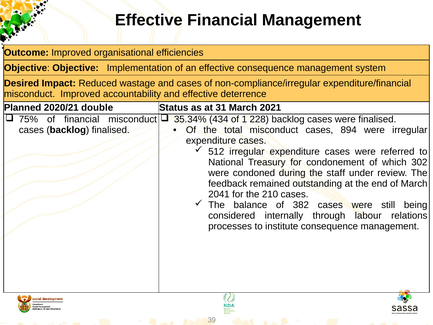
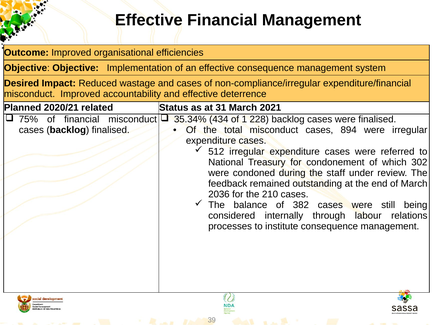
double: double -> related
2041: 2041 -> 2036
